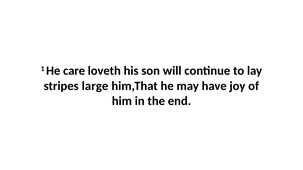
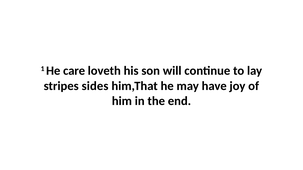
large: large -> sides
